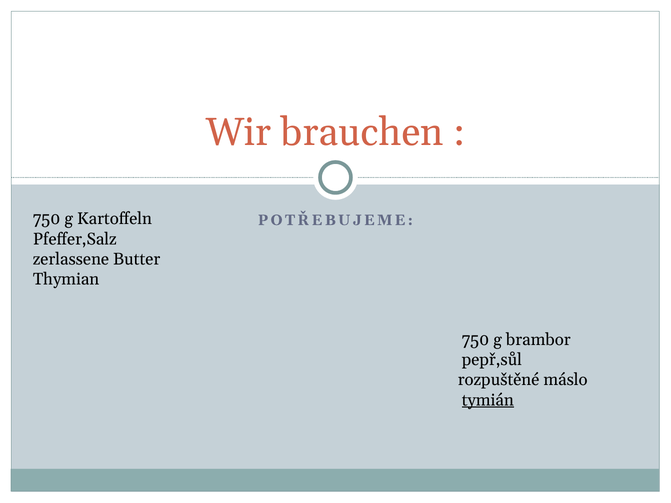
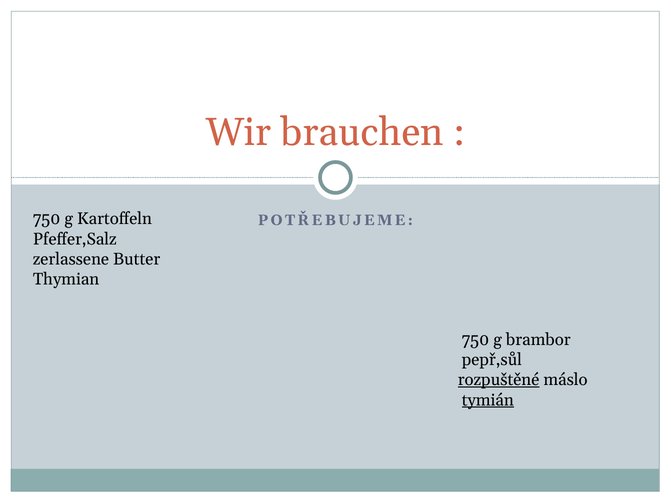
rozpuštěné underline: none -> present
